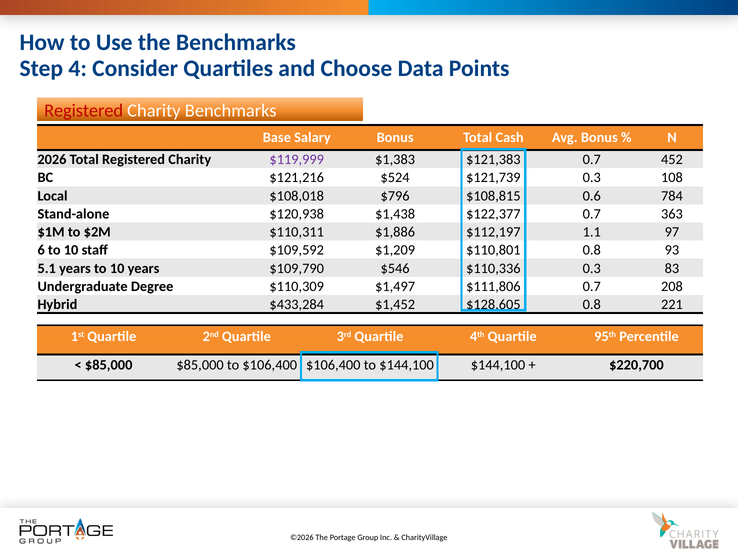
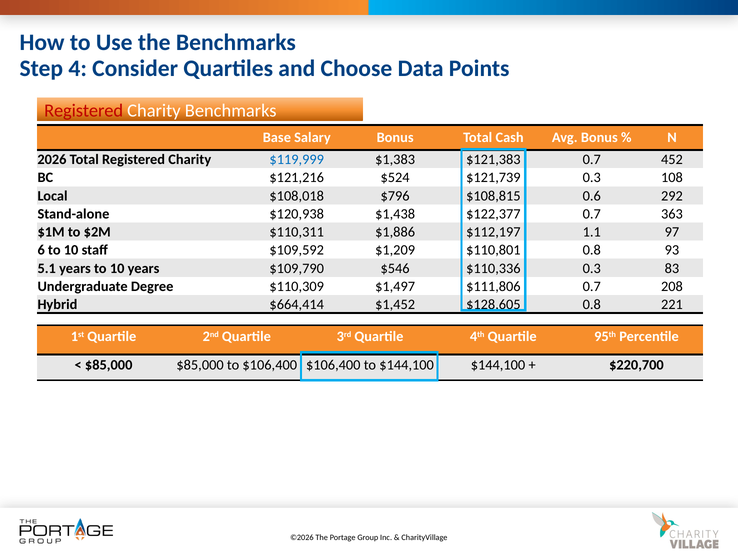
$119,999 colour: purple -> blue
784: 784 -> 292
$433,284: $433,284 -> $664,414
